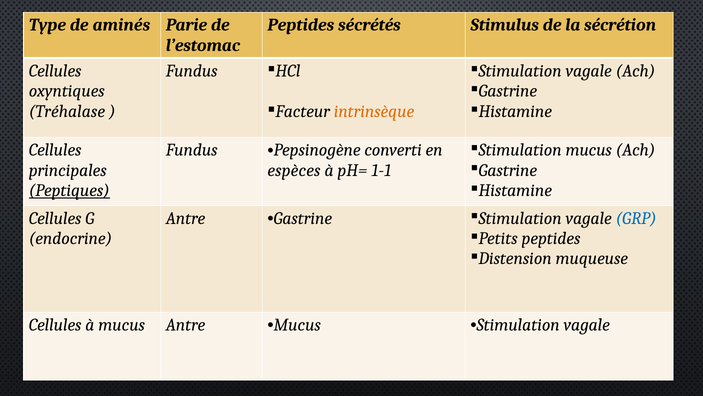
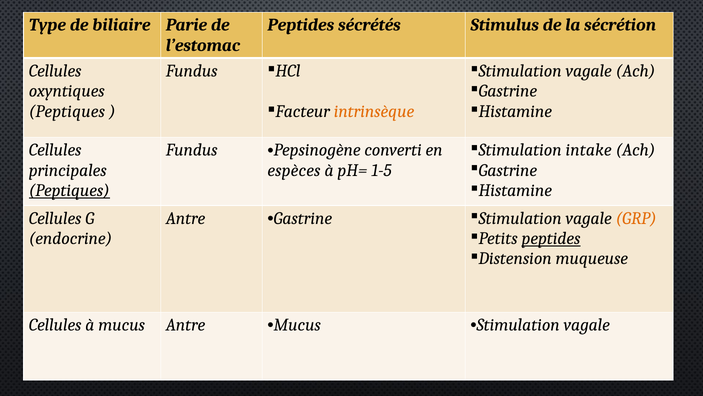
aminés: aminés -> biliaire
Tréhalase at (67, 111): Tréhalase -> Peptiques
mucus at (589, 150): mucus -> intake
1-1: 1-1 -> 1-5
GRP colour: blue -> orange
peptides at (551, 238) underline: none -> present
